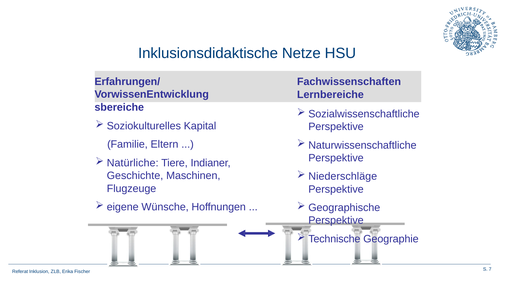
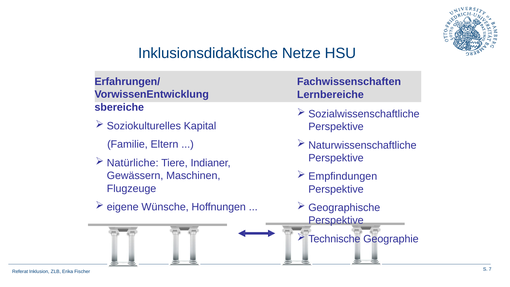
Geschichte: Geschichte -> Gewässern
Niederschläge: Niederschläge -> Empfindungen
